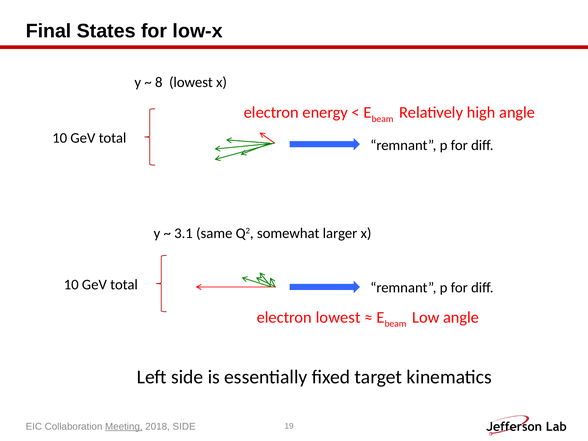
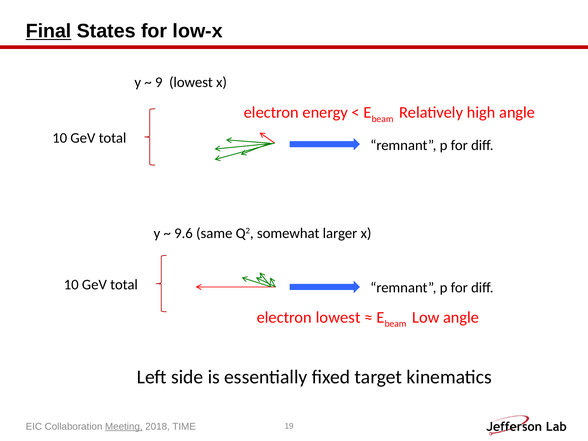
Final underline: none -> present
8: 8 -> 9
3.1: 3.1 -> 9.6
2018 SIDE: SIDE -> TIME
